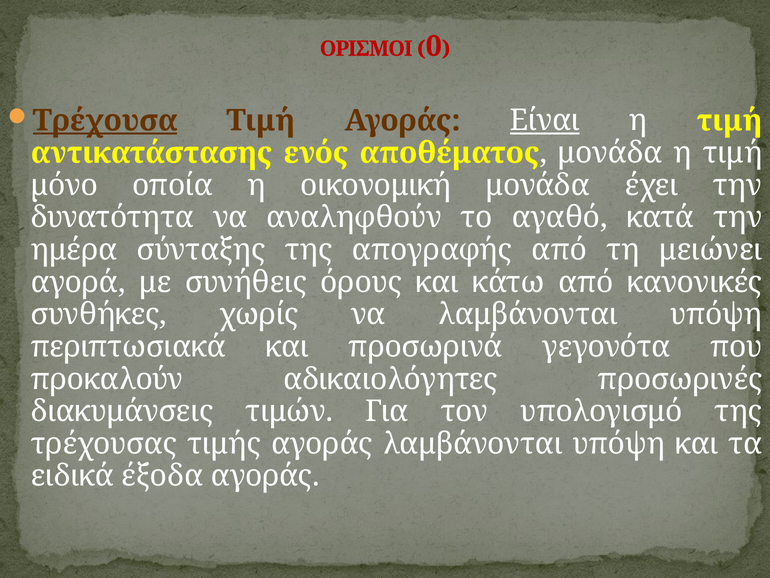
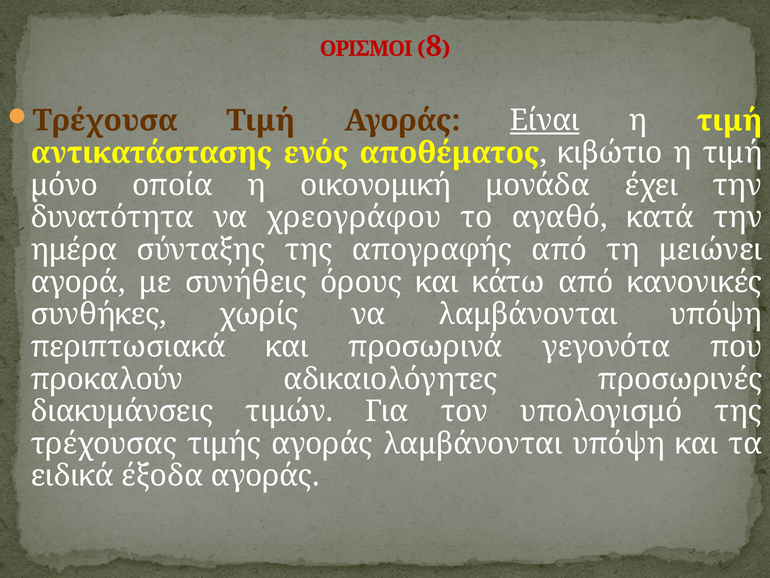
0: 0 -> 8
Τρέχουσα underline: present -> none
αποθέματος μονάδα: μονάδα -> κιβώτιο
αναληφθούν: αναληφθούν -> χρεογράφου
